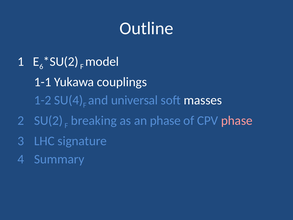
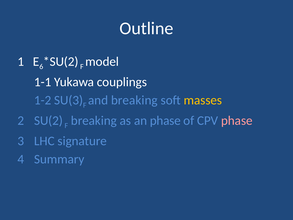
SU(4: SU(4 -> SU(3
and universal: universal -> breaking
masses colour: white -> yellow
